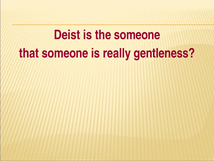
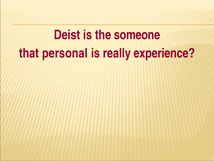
that someone: someone -> personal
gentleness: gentleness -> experience
